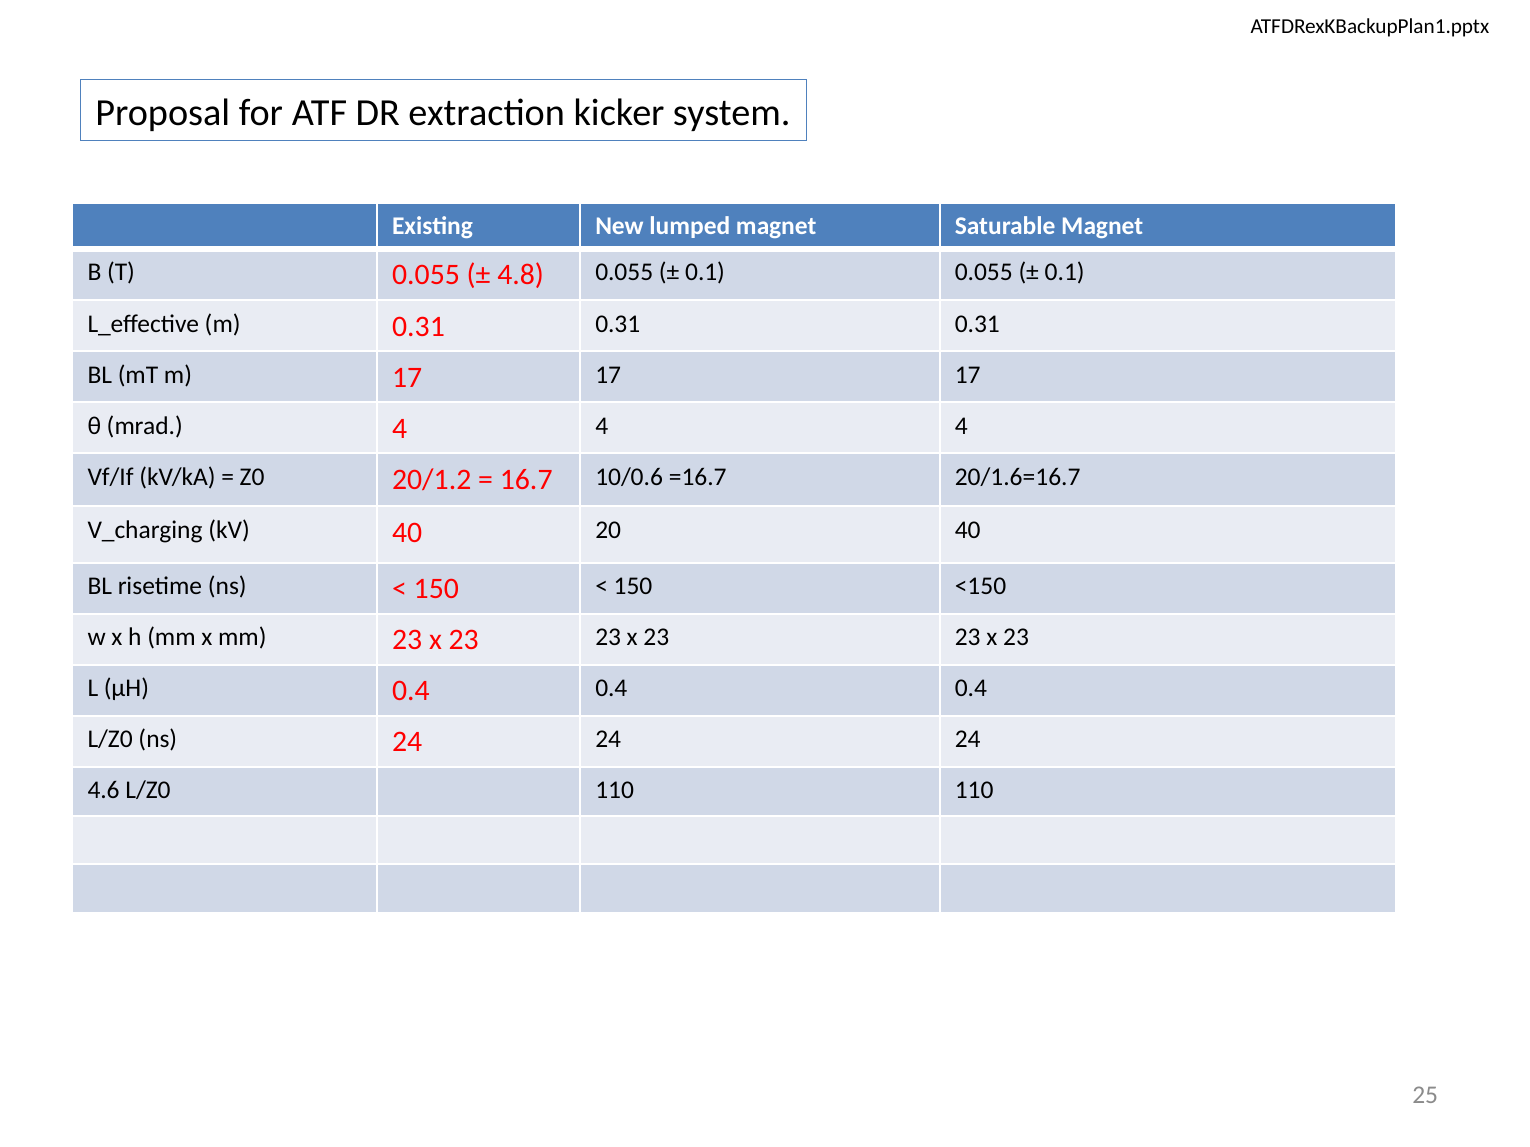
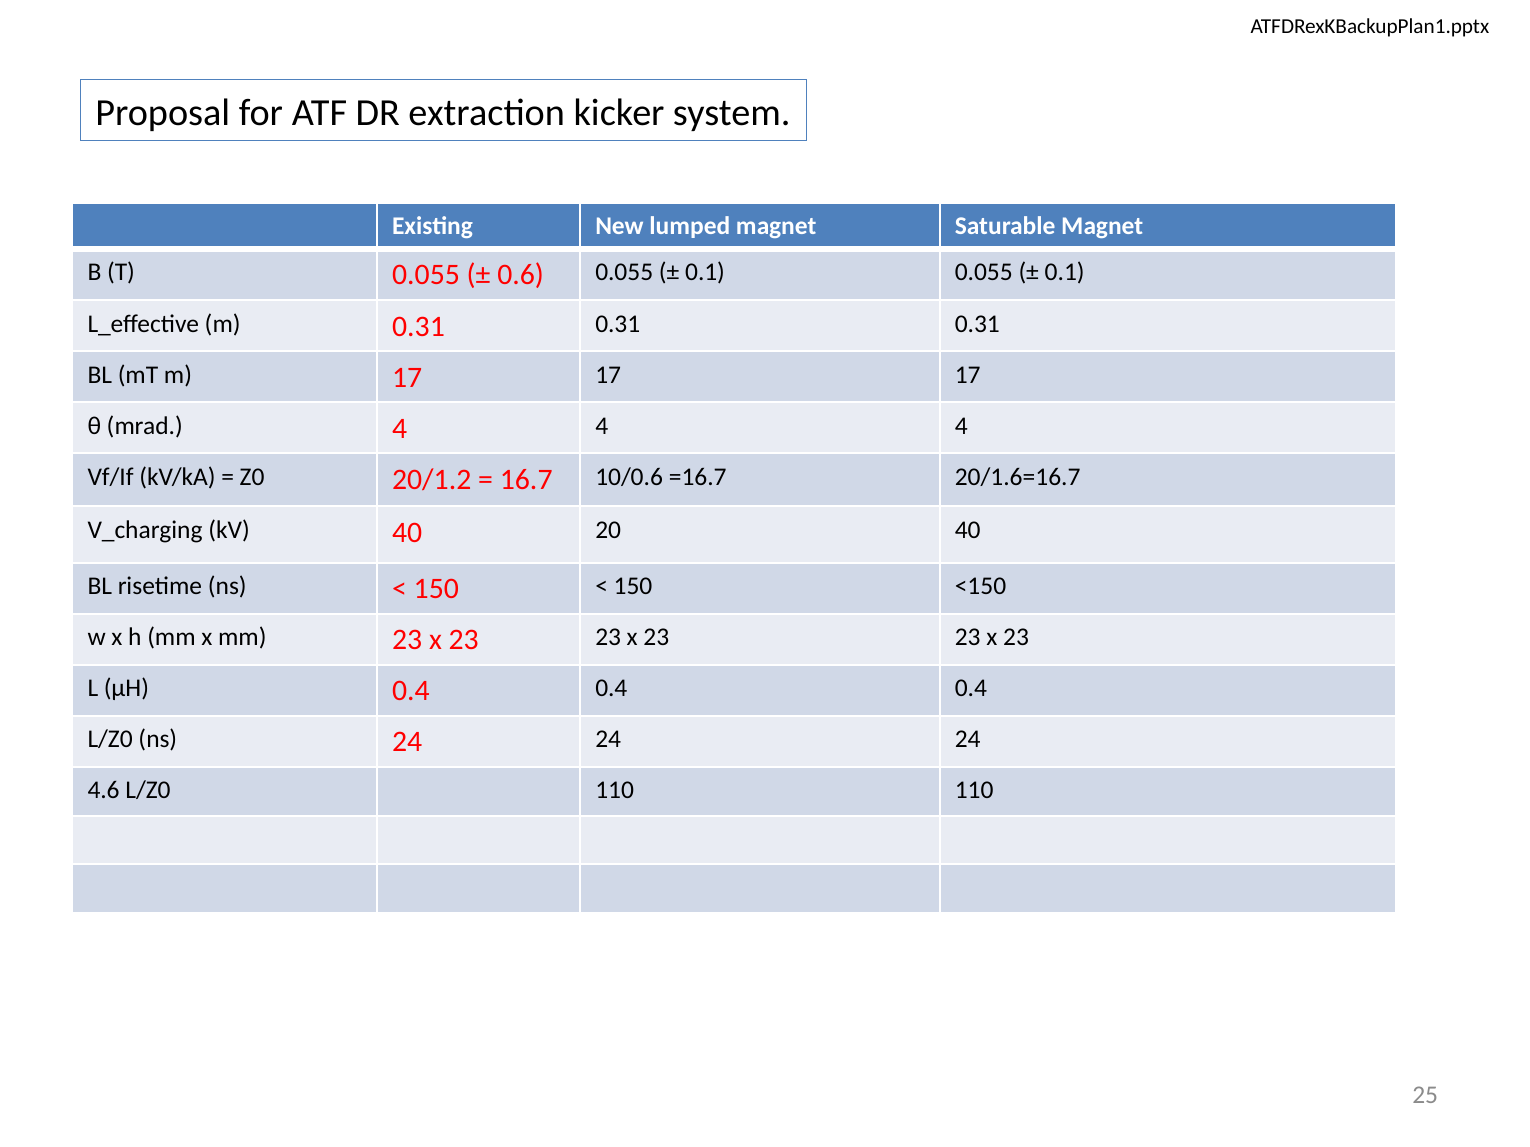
4.8: 4.8 -> 0.6
